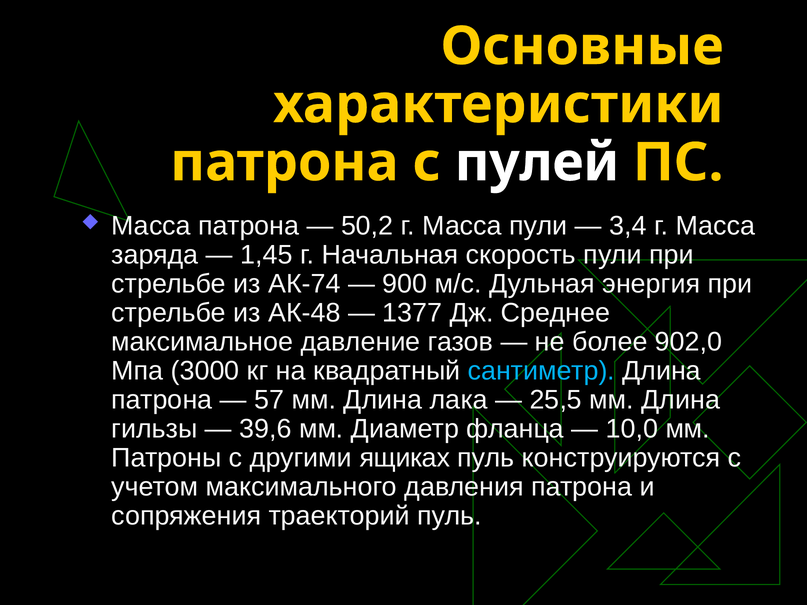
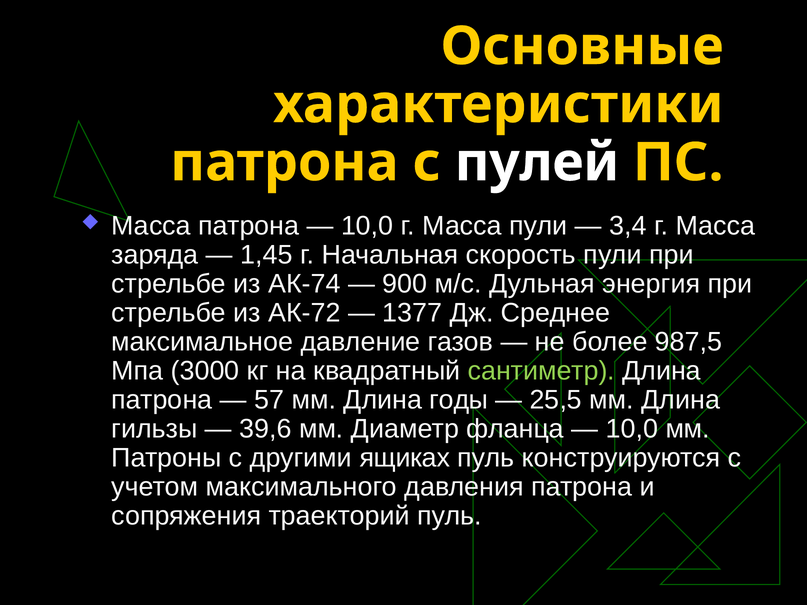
50,2 at (367, 226): 50,2 -> 10,0
АК-48: АК-48 -> АК-72
902,0: 902,0 -> 987,5
сантиметр colour: light blue -> light green
лака: лака -> годы
